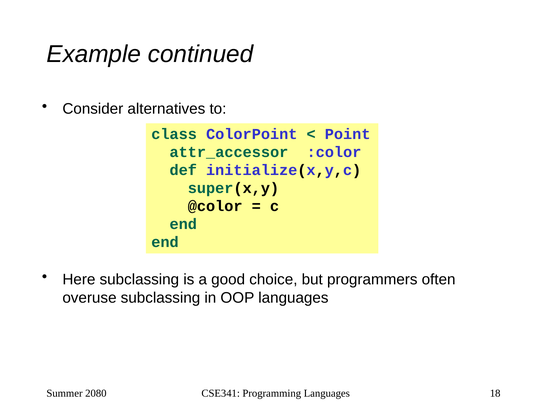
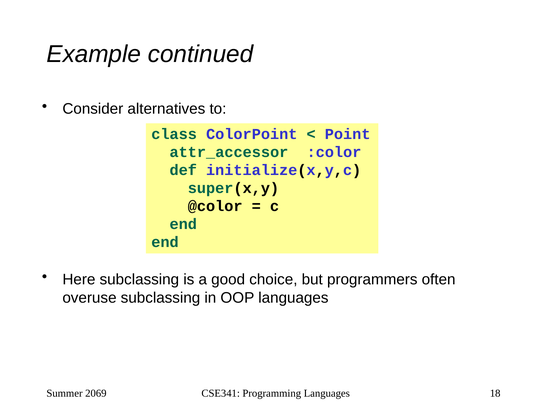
2080: 2080 -> 2069
